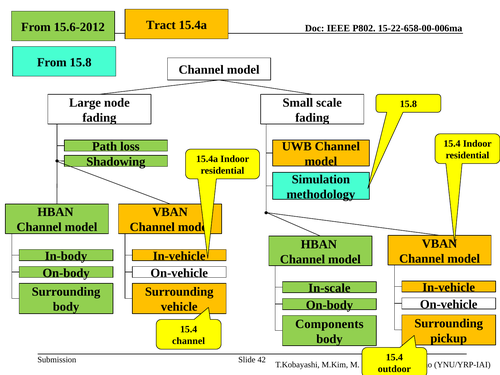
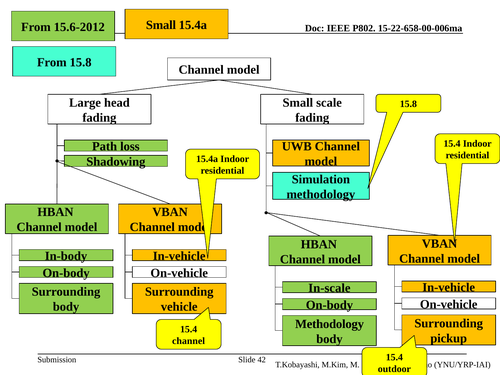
Tract at (161, 25): Tract -> Small
node: node -> head
Components at (329, 324): Components -> Methodology
